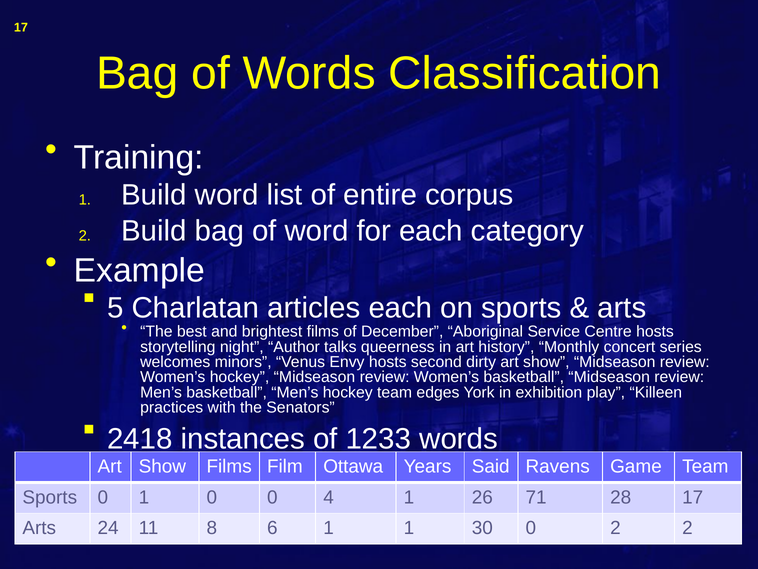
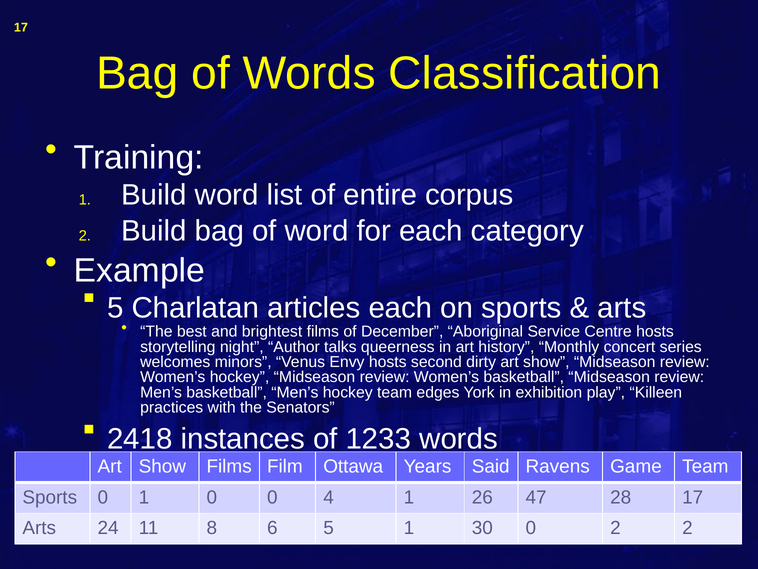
71: 71 -> 47
6 1: 1 -> 5
